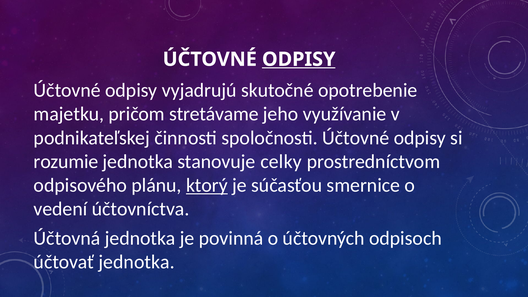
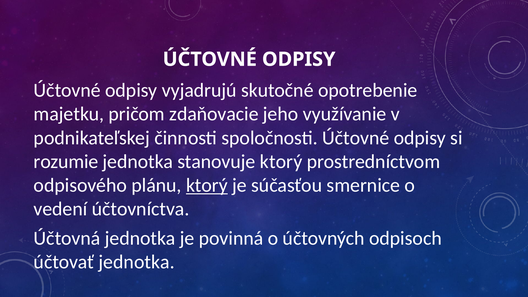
ODPISY at (299, 59) underline: present -> none
stretávame: stretávame -> zdaňovacie
stanovuje celky: celky -> ktorý
